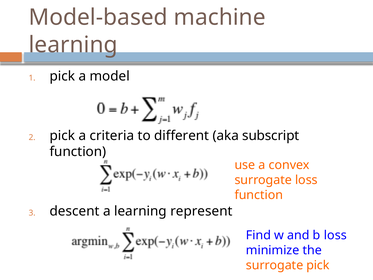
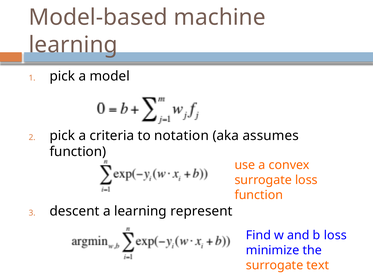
different: different -> notation
subscript: subscript -> assumes
surrogate pick: pick -> text
